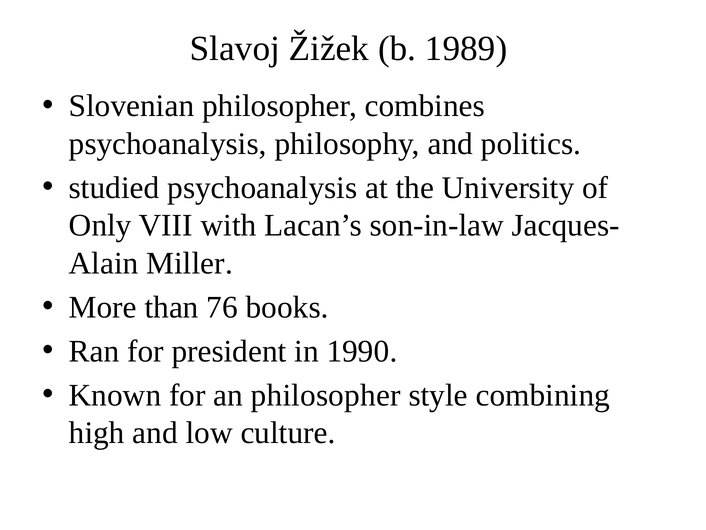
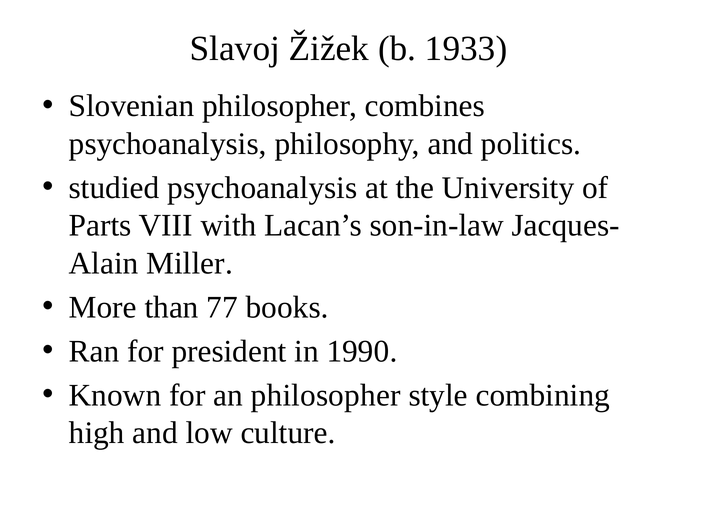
1989: 1989 -> 1933
Only: Only -> Parts
76: 76 -> 77
